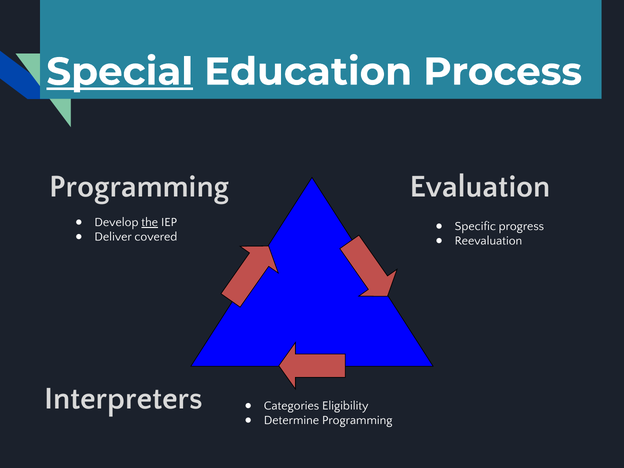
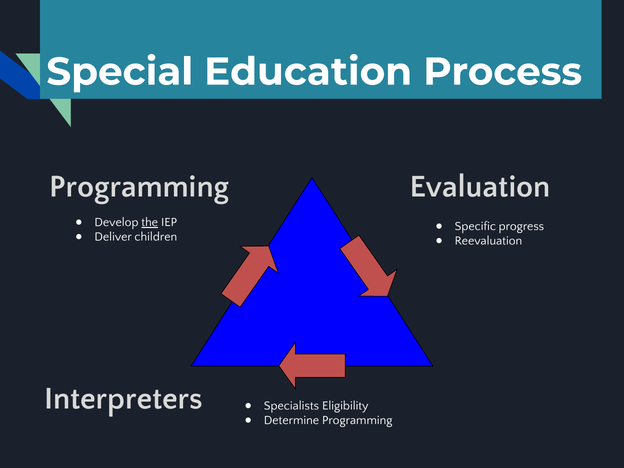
Special underline: present -> none
covered: covered -> children
Categories: Categories -> Specialists
